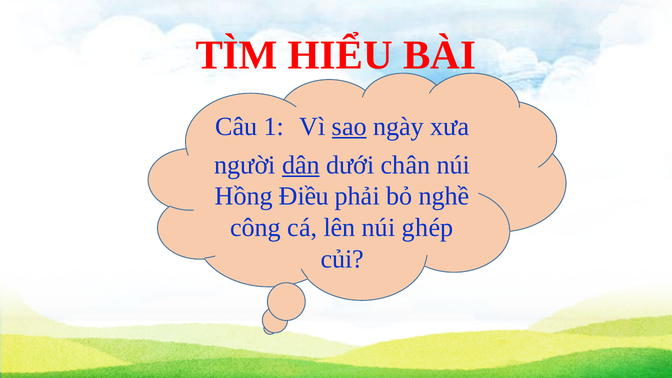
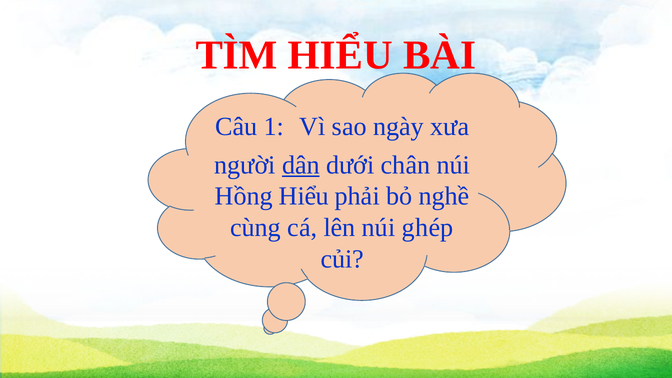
sao underline: present -> none
Hồng Điều: Điều -> Hiểu
công: công -> cùng
